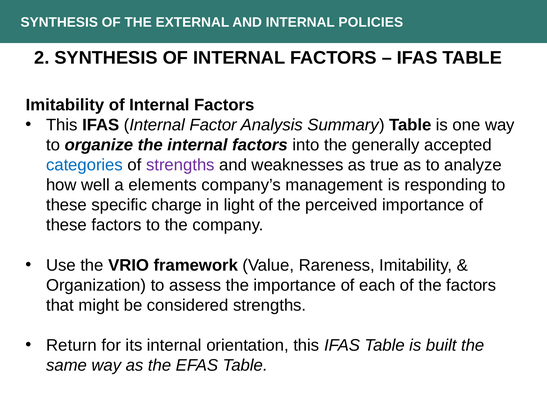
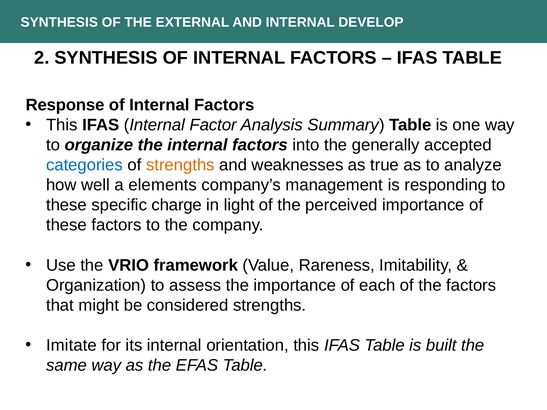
POLICIES: POLICIES -> DEVELOP
Imitability at (65, 105): Imitability -> Response
strengths at (180, 165) colour: purple -> orange
Return: Return -> Imitate
